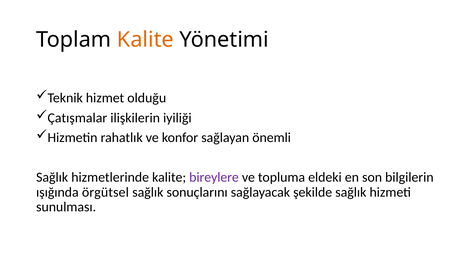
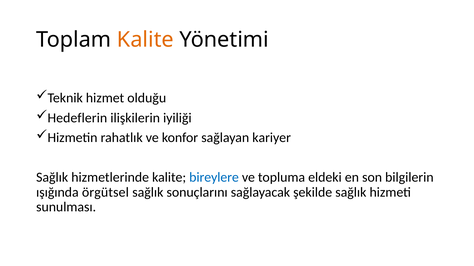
Çatışmalar: Çatışmalar -> Hedeflerin
önemli: önemli -> kariyer
bireylere colour: purple -> blue
